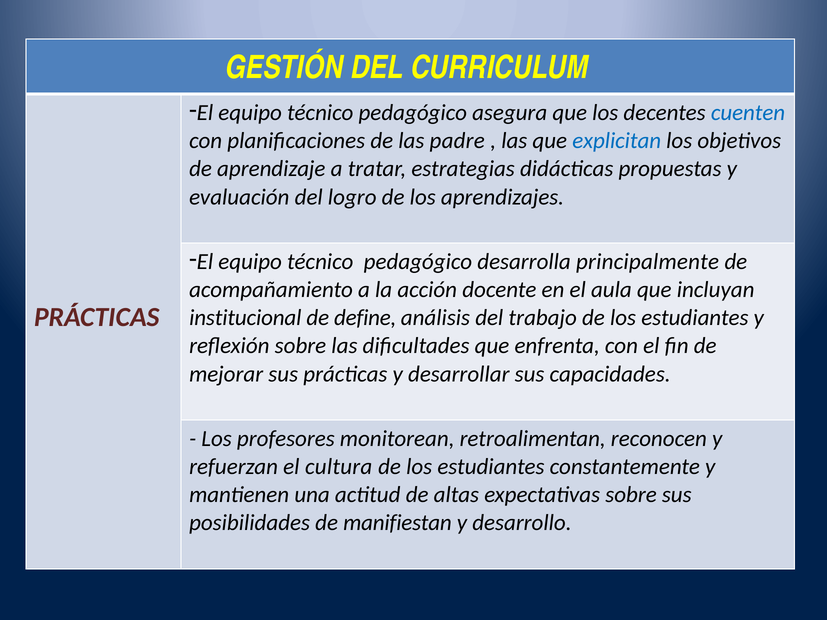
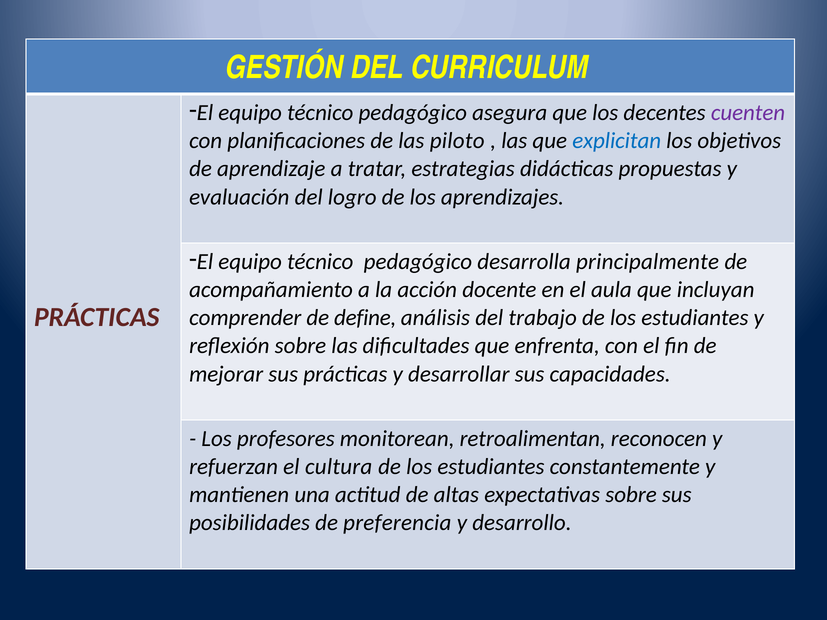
cuenten colour: blue -> purple
padre: padre -> piloto
institucional: institucional -> comprender
manifiestan: manifiestan -> preferencia
